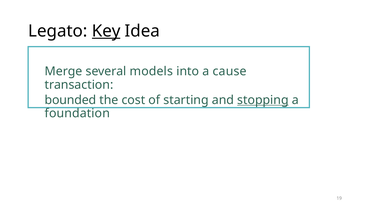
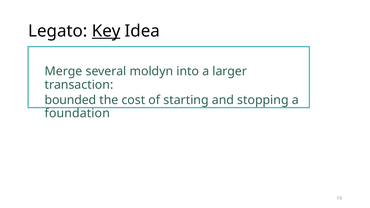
models: models -> moldyn
cause: cause -> larger
stopping underline: present -> none
